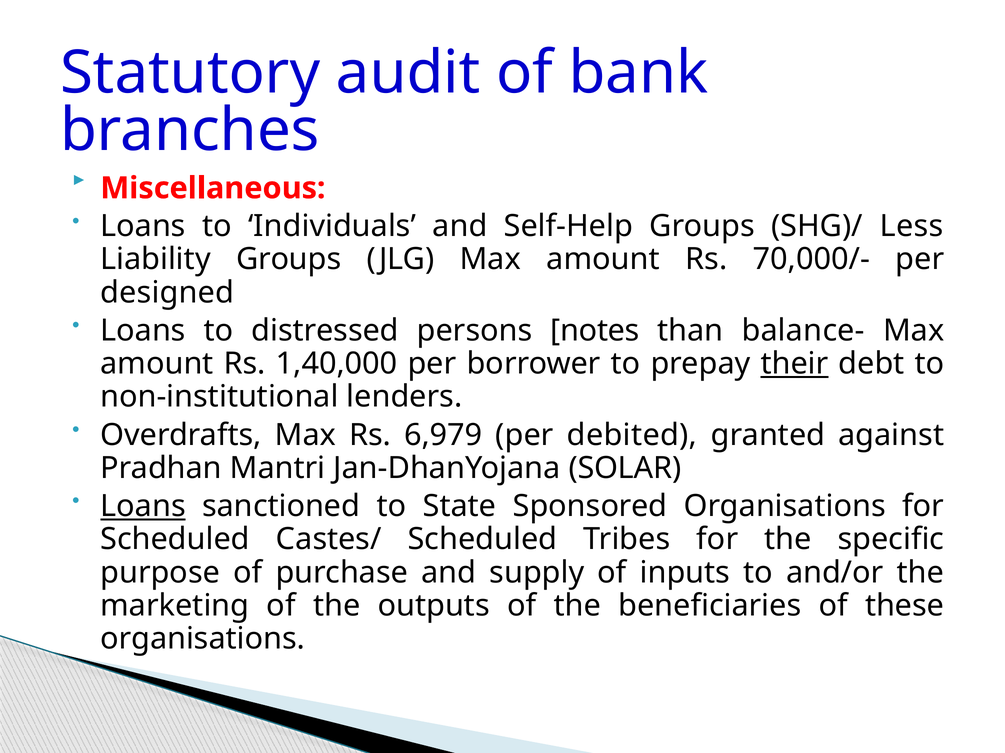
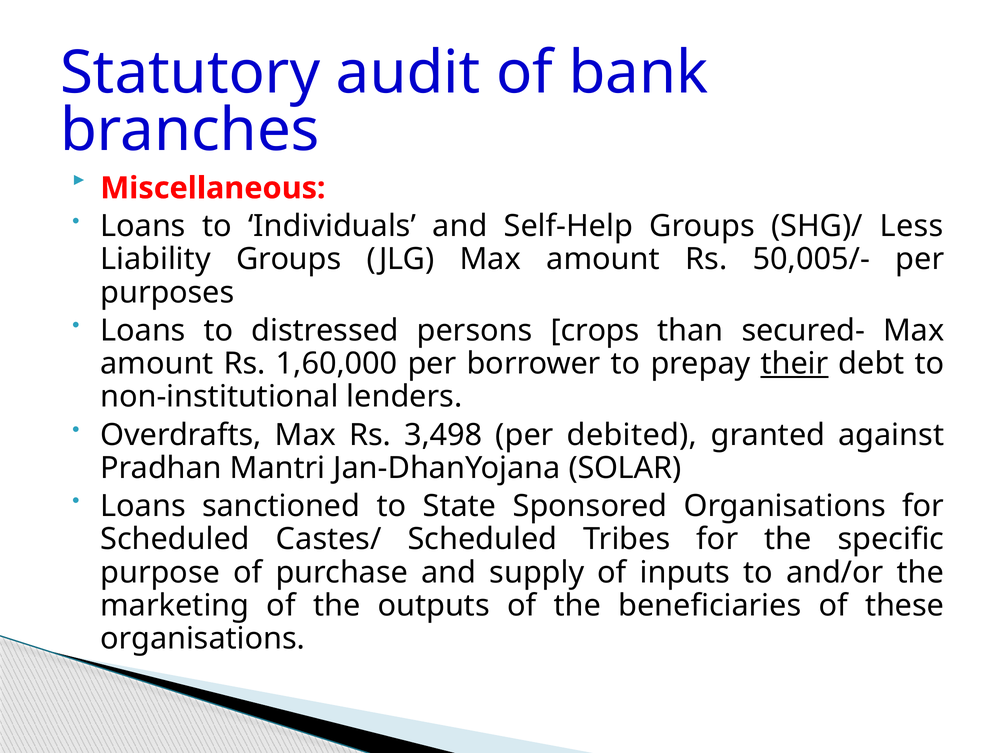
70,000/-: 70,000/- -> 50,005/-
designed: designed -> purposes
notes: notes -> crops
balance-: balance- -> secured-
1,40,000: 1,40,000 -> 1,60,000
6,979: 6,979 -> 3,498
Loans at (143, 507) underline: present -> none
